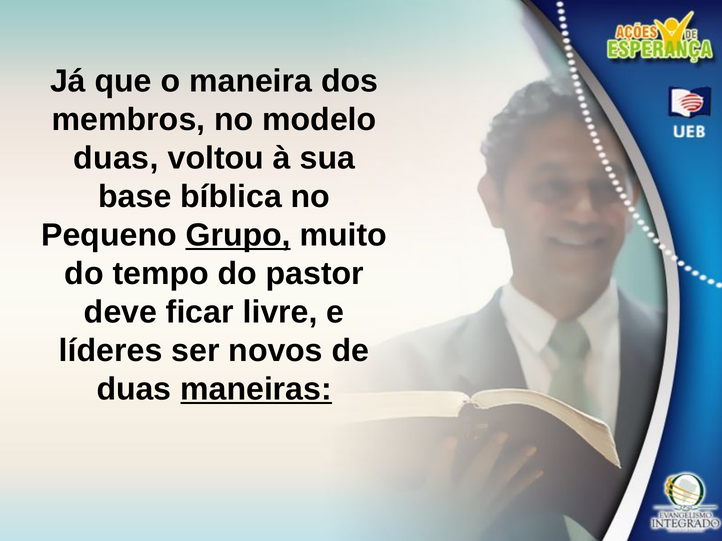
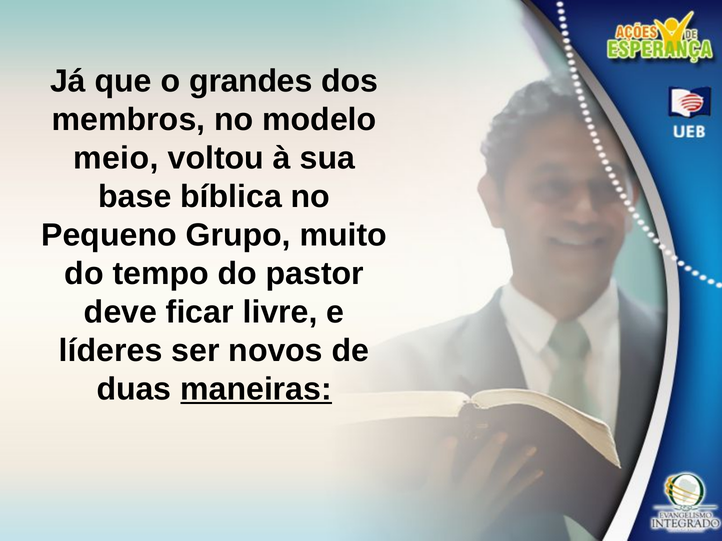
maneira: maneira -> grandes
duas at (116, 158): duas -> meio
Grupo underline: present -> none
